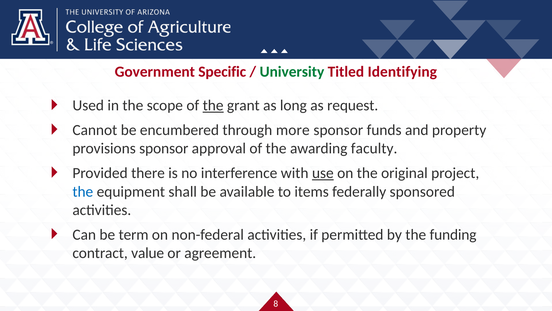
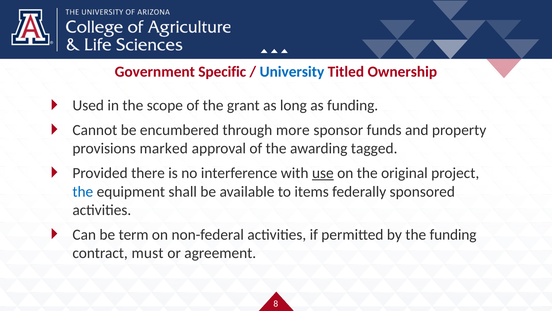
University colour: green -> blue
Identifying: Identifying -> Ownership
the at (213, 105) underline: present -> none
as request: request -> funding
provisions sponsor: sponsor -> marked
faculty: faculty -> tagged
value: value -> must
